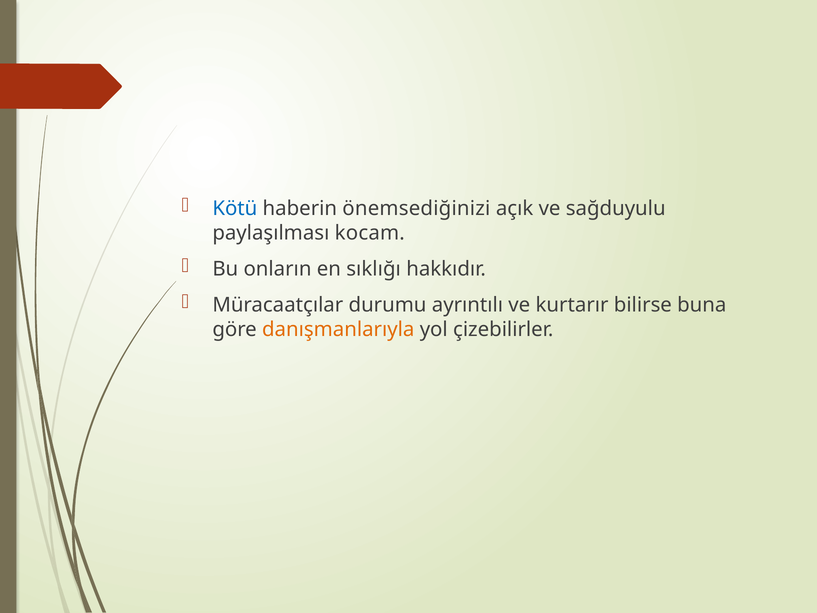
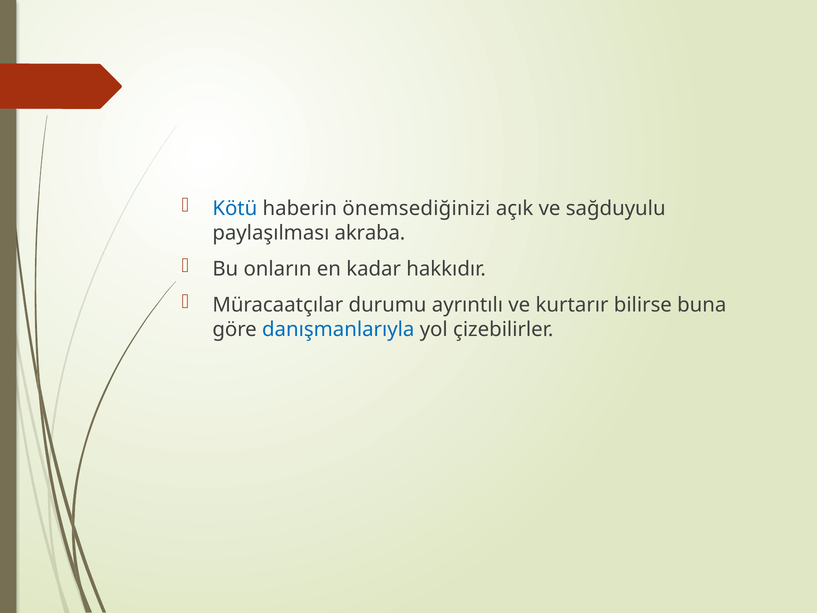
kocam: kocam -> akraba
sıklığı: sıklığı -> kadar
danışmanlarıyla colour: orange -> blue
